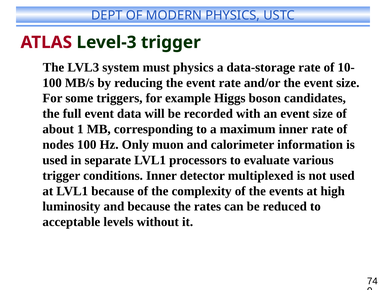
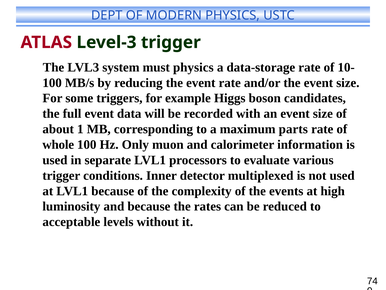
maximum inner: inner -> parts
nodes: nodes -> whole
